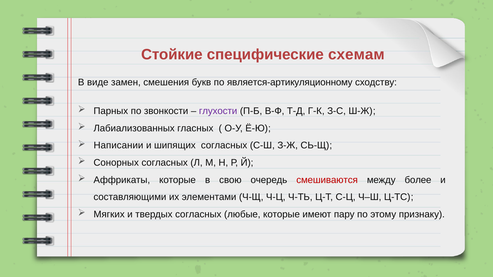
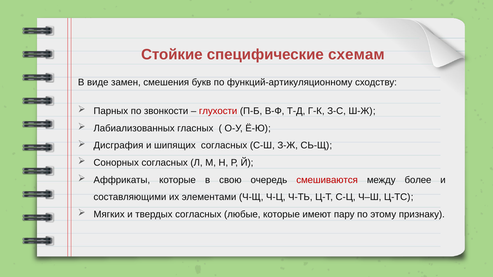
является-артикуляционному: является-артикуляционному -> функций-артикуляционному
глухости colour: purple -> red
Написании: Написании -> Дисграфия
